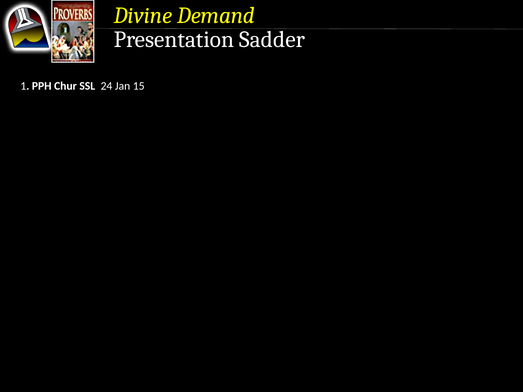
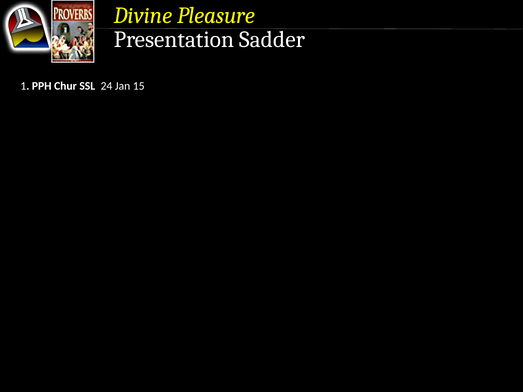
Demand: Demand -> Pleasure
